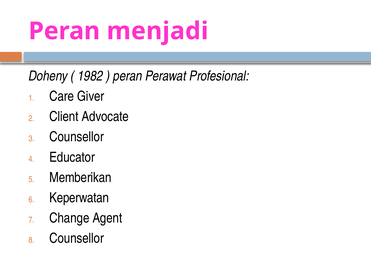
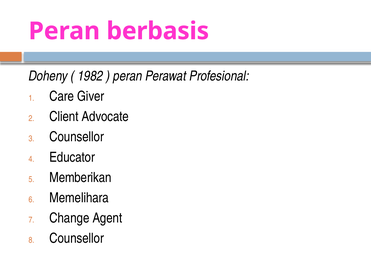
menjadi: menjadi -> berbasis
Keperwatan: Keperwatan -> Memelihara
